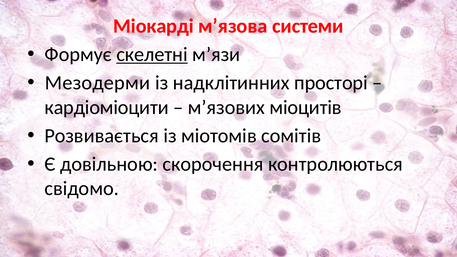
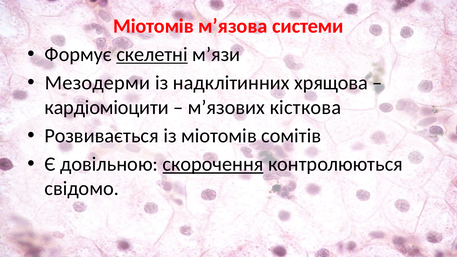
Міокарді at (153, 26): Міокарді -> Міотомів
просторі: просторі -> хрящова
міоцитів: міоцитів -> кісткова
скорочення underline: none -> present
